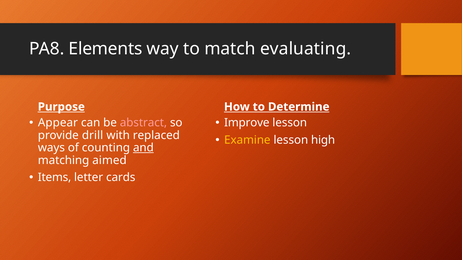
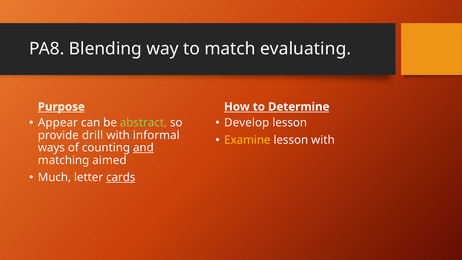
Elements: Elements -> Blending
abstract colour: pink -> light green
Improve: Improve -> Develop
replaced: replaced -> informal
lesson high: high -> with
Items: Items -> Much
cards underline: none -> present
